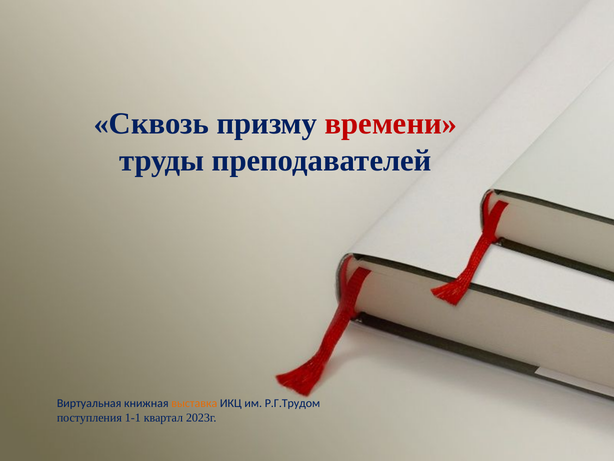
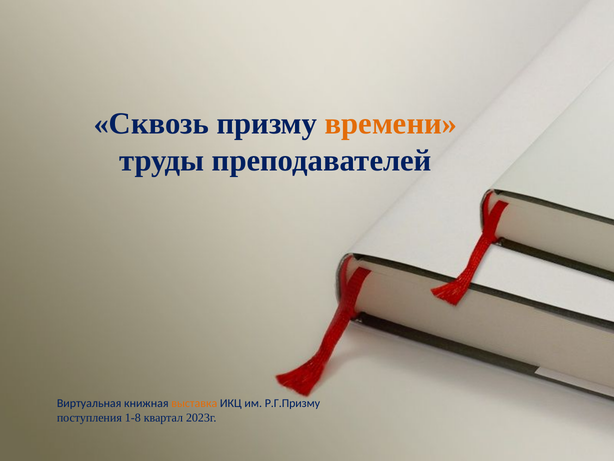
времени colour: red -> orange
Р.Г.Трудом: Р.Г.Трудом -> Р.Г.Призму
1-1: 1-1 -> 1-8
